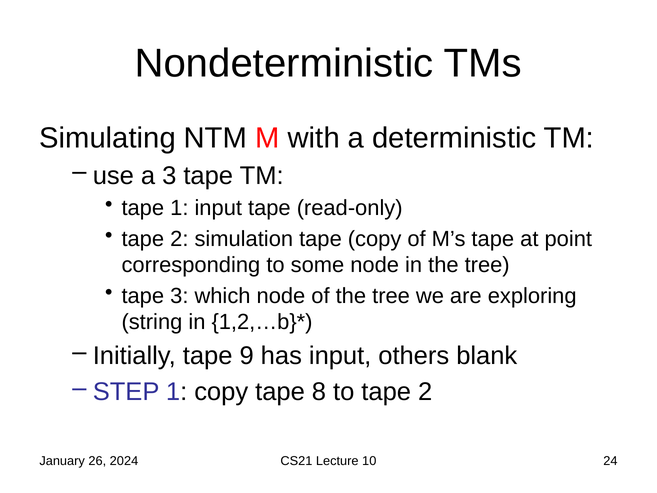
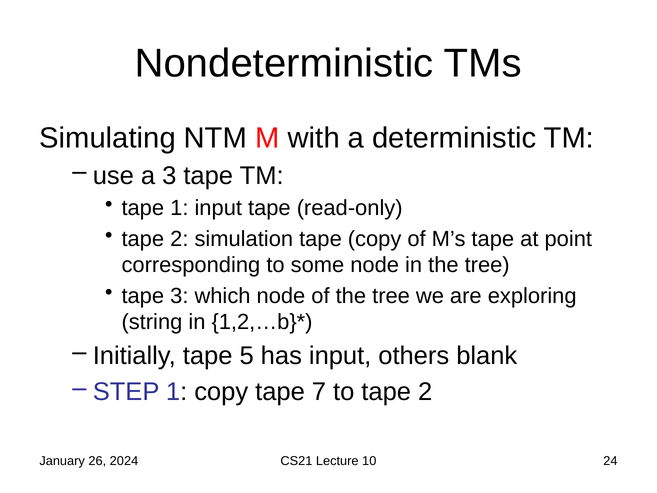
9: 9 -> 5
8: 8 -> 7
